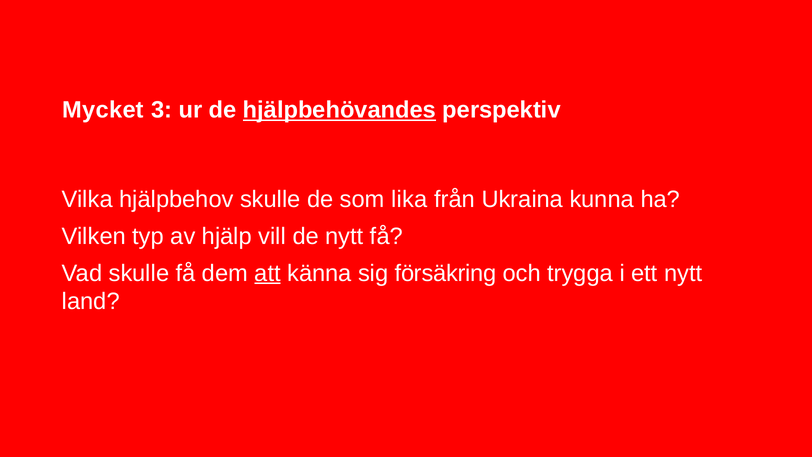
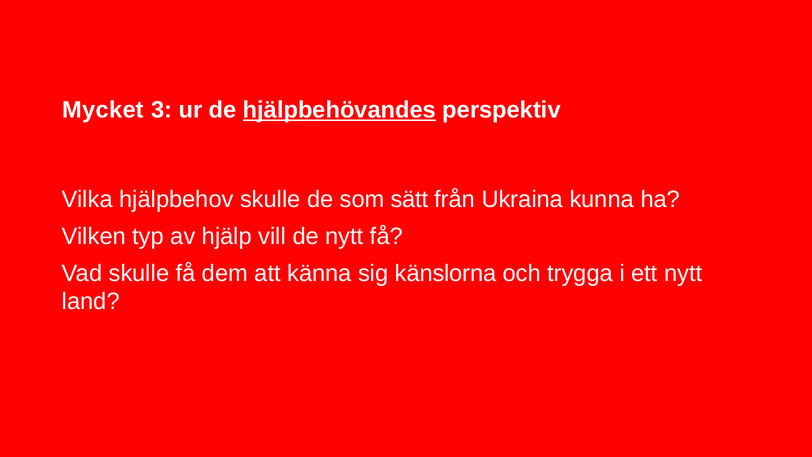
lika: lika -> sätt
att underline: present -> none
försäkring: försäkring -> känslorna
